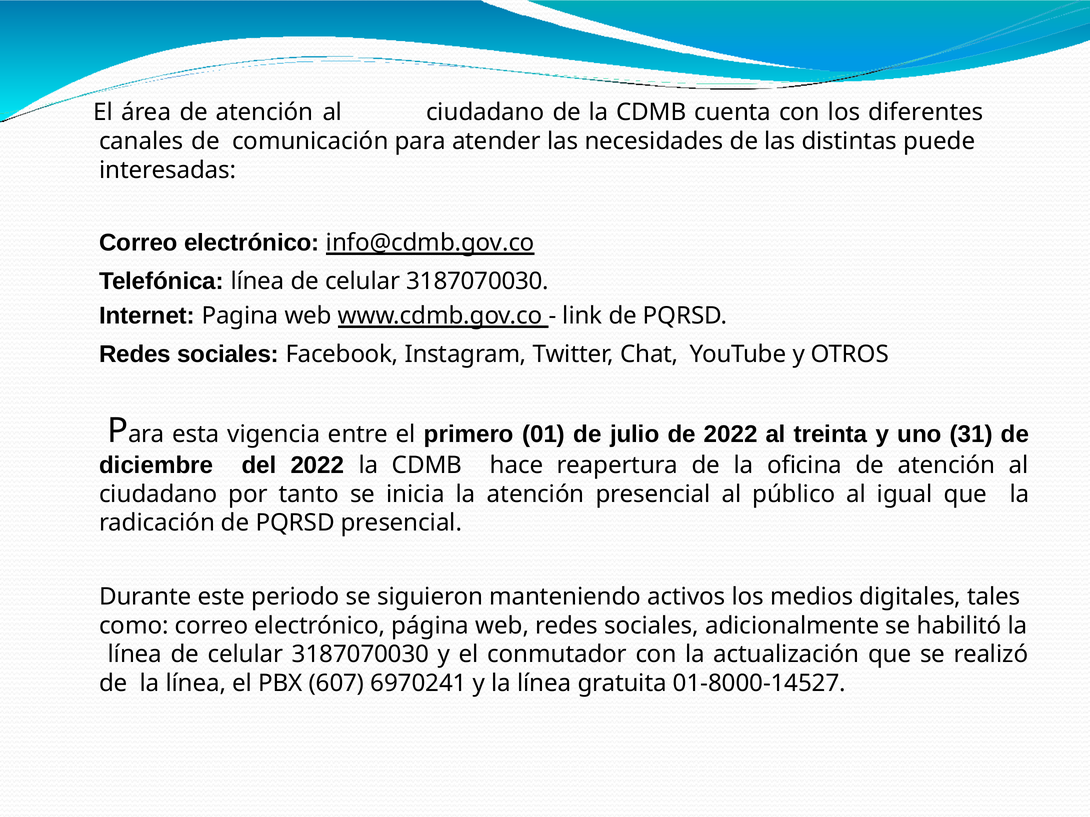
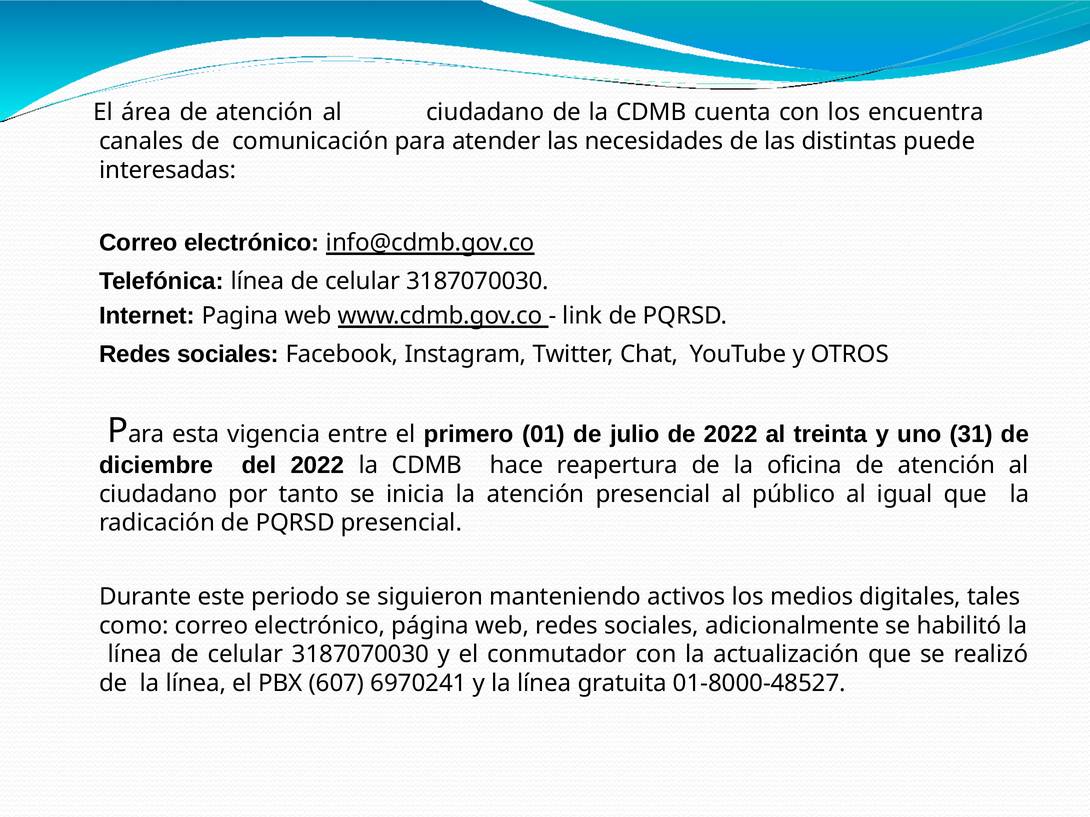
diferentes: diferentes -> encuentra
01-8000-14527: 01-8000-14527 -> 01-8000-48527
